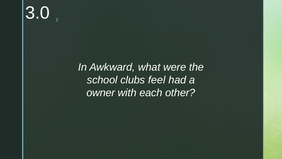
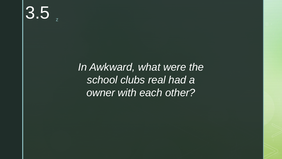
3.0: 3.0 -> 3.5
feel: feel -> real
